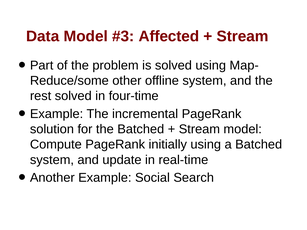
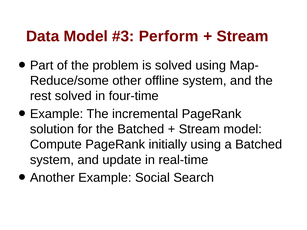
Affected: Affected -> Perform
